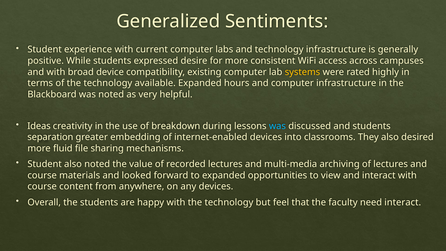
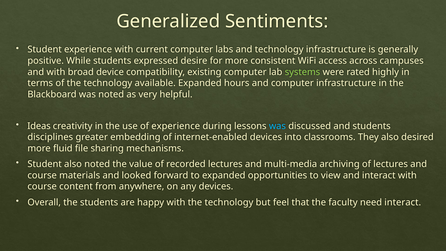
systems colour: yellow -> light green
of breakdown: breakdown -> experience
separation: separation -> disciplines
